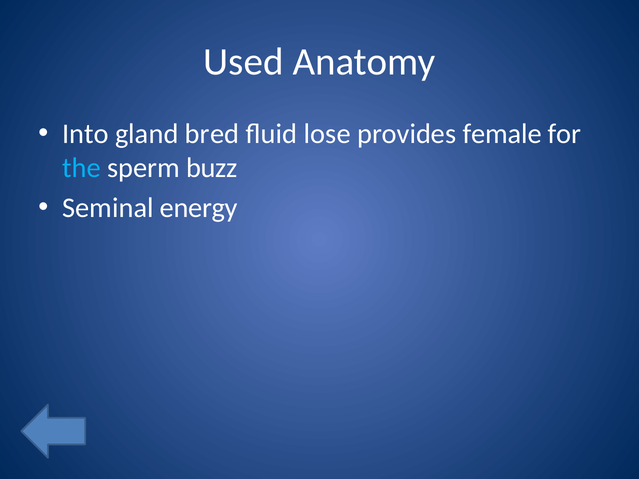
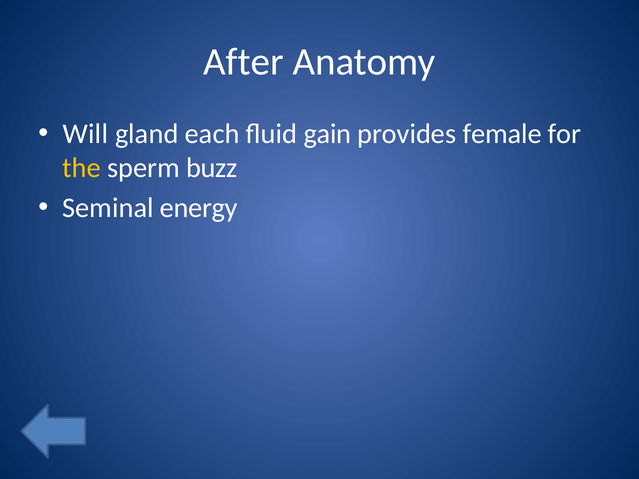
Used: Used -> After
Into: Into -> Will
bred: bred -> each
lose: lose -> gain
the colour: light blue -> yellow
